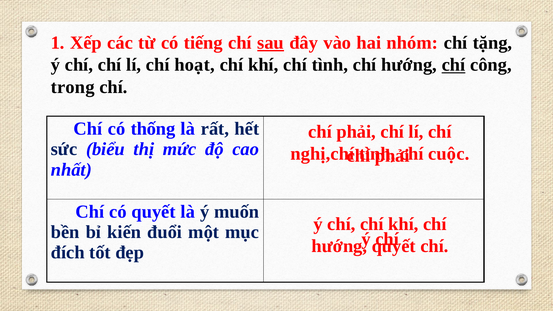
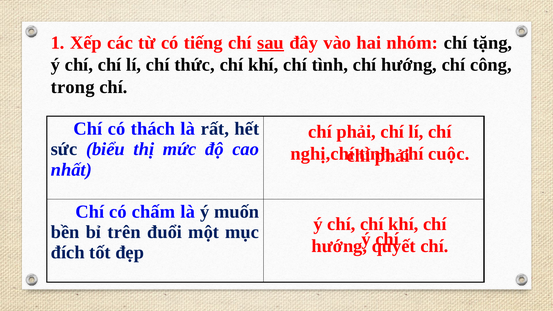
hoạt: hoạt -> thức
chí at (453, 65) underline: present -> none
thống: thống -> thách
có quyết: quyết -> chấm
kiến: kiến -> trên
